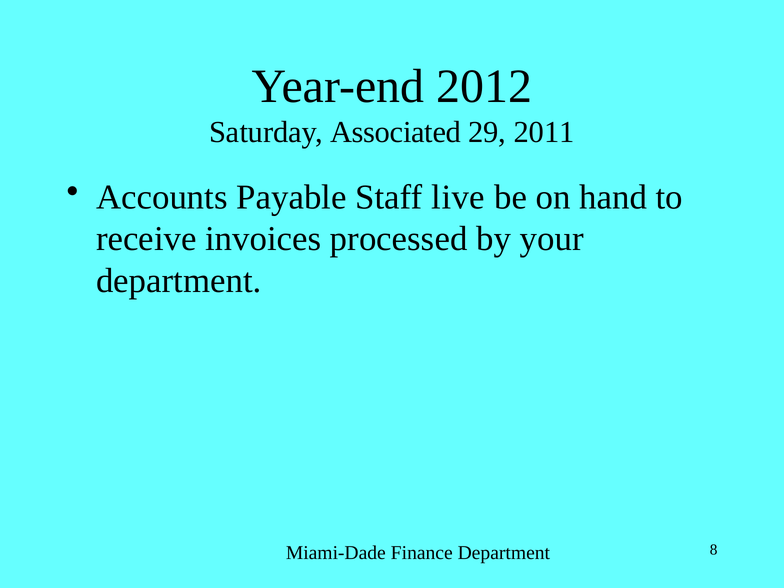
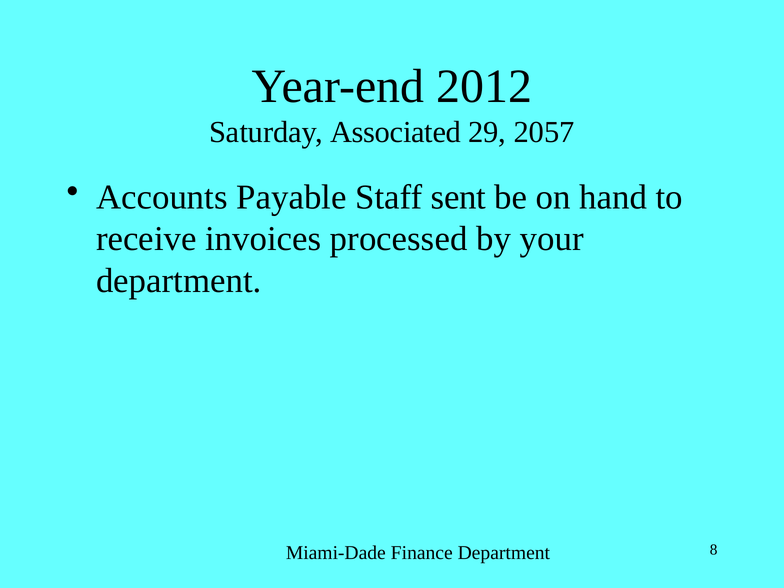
2011: 2011 -> 2057
live: live -> sent
